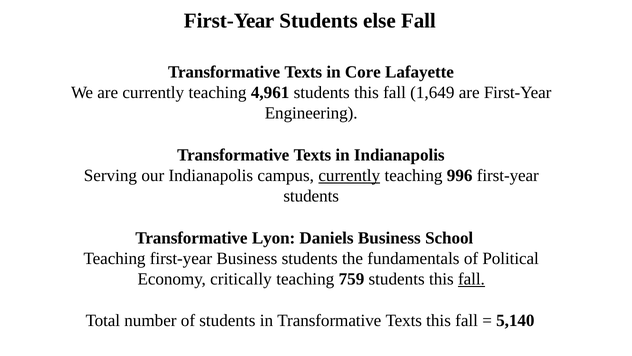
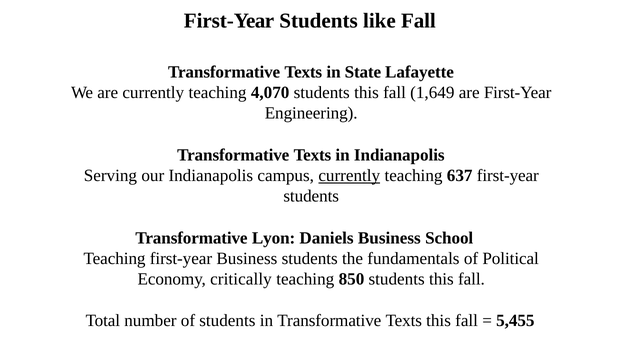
else: else -> like
Core: Core -> State
4,961: 4,961 -> 4,070
996: 996 -> 637
759: 759 -> 850
fall at (471, 279) underline: present -> none
5,140: 5,140 -> 5,455
